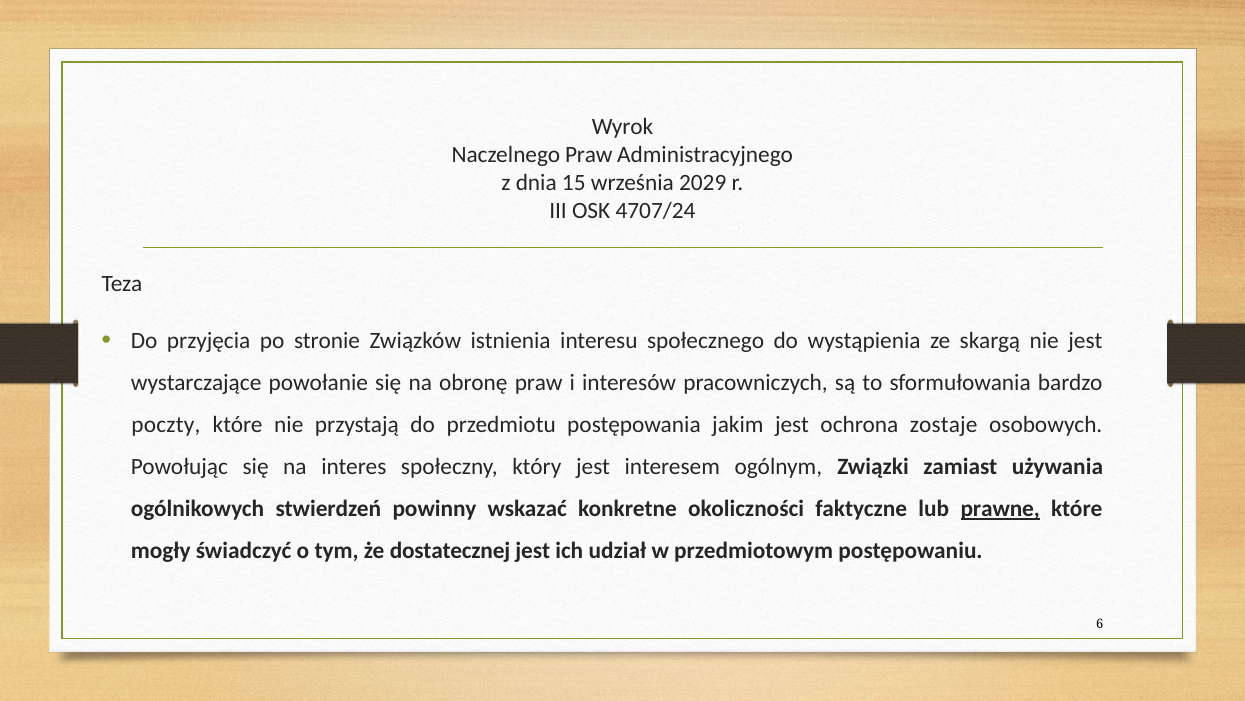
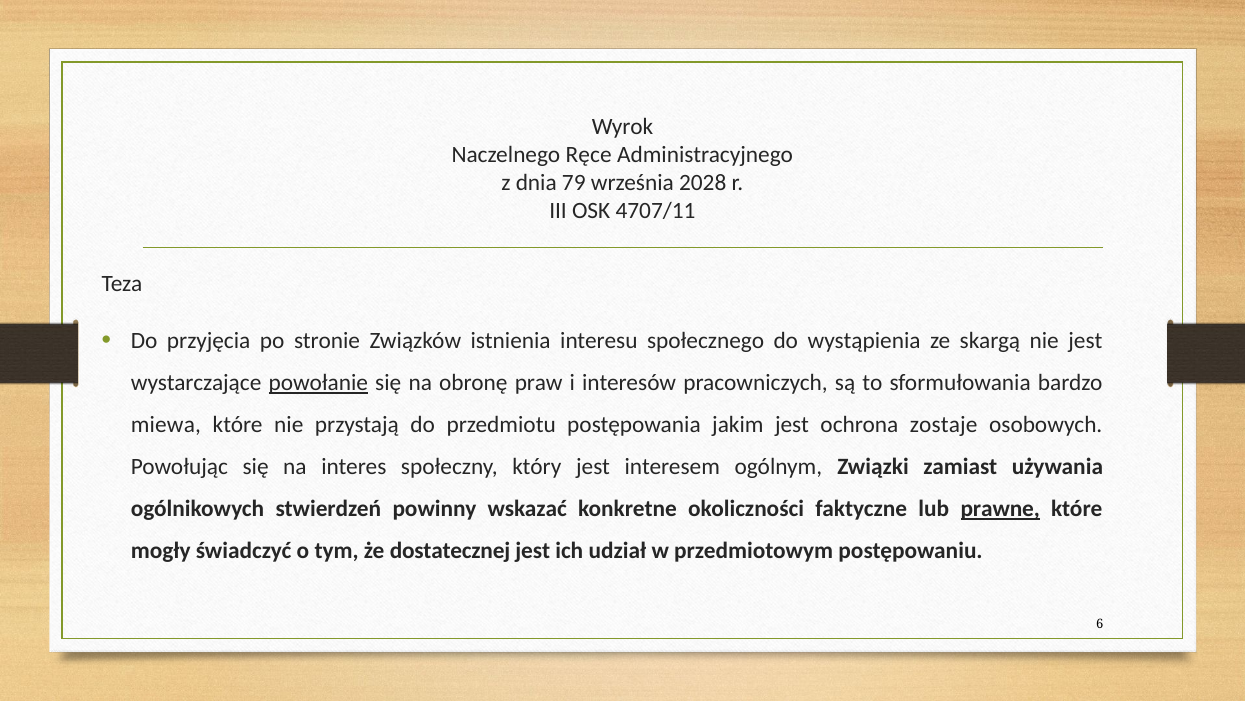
Naczelnego Praw: Praw -> Ręce
15: 15 -> 79
2029: 2029 -> 2028
4707/24: 4707/24 -> 4707/11
powołanie underline: none -> present
poczty: poczty -> miewa
